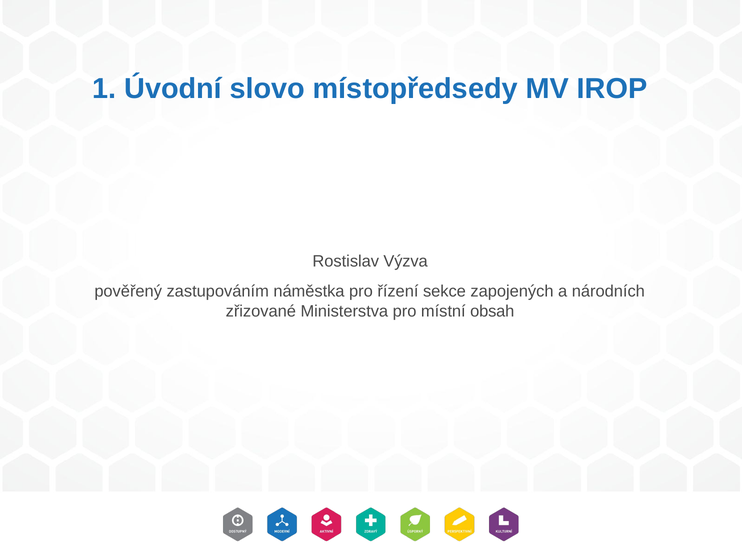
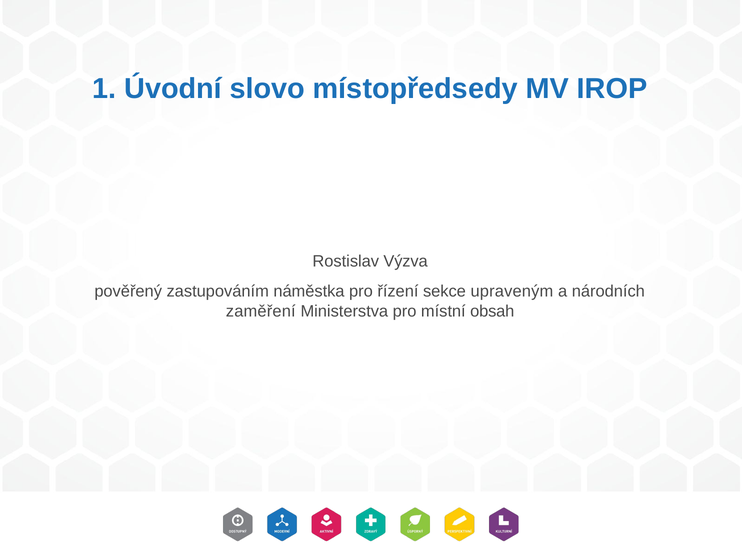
zapojených: zapojených -> upraveným
zřizované: zřizované -> zaměření
